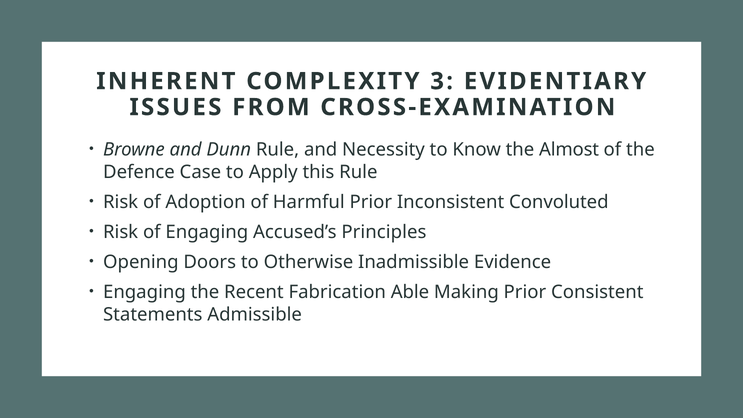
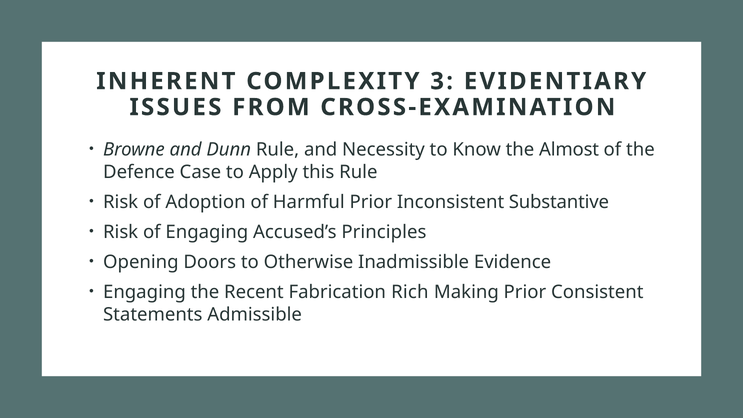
Convoluted: Convoluted -> Substantive
Able: Able -> Rich
